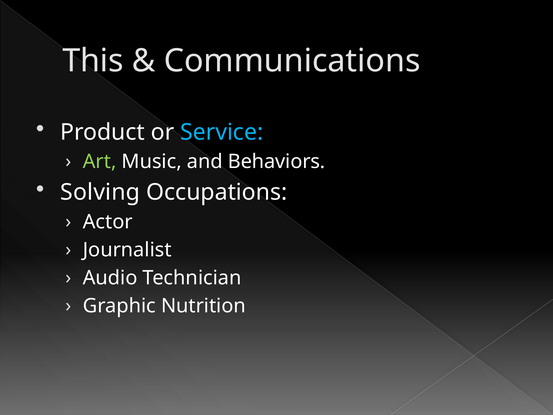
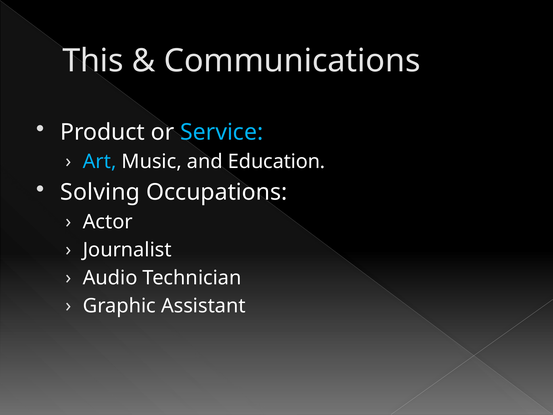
Art colour: light green -> light blue
Behaviors: Behaviors -> Education
Nutrition: Nutrition -> Assistant
